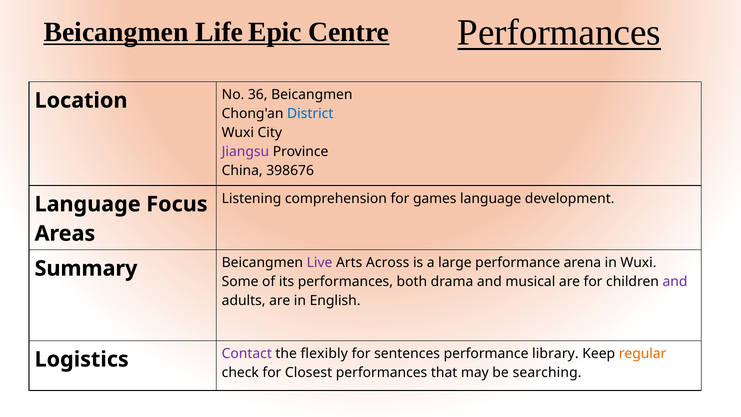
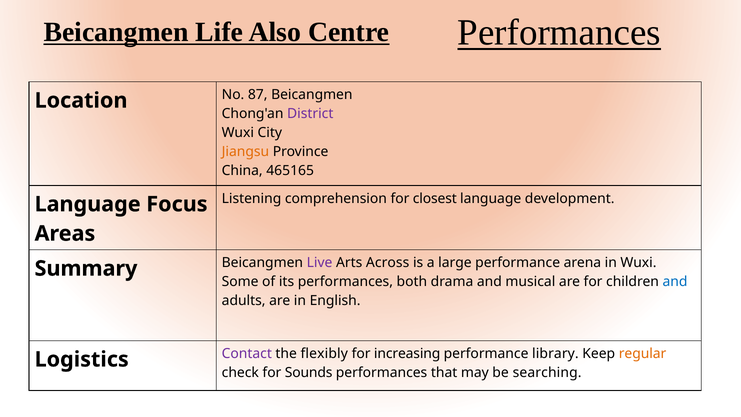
Epic: Epic -> Also
36: 36 -> 87
District colour: blue -> purple
Jiangsu colour: purple -> orange
398676: 398676 -> 465165
games: games -> closest
and at (675, 282) colour: purple -> blue
sentences: sentences -> increasing
Closest: Closest -> Sounds
